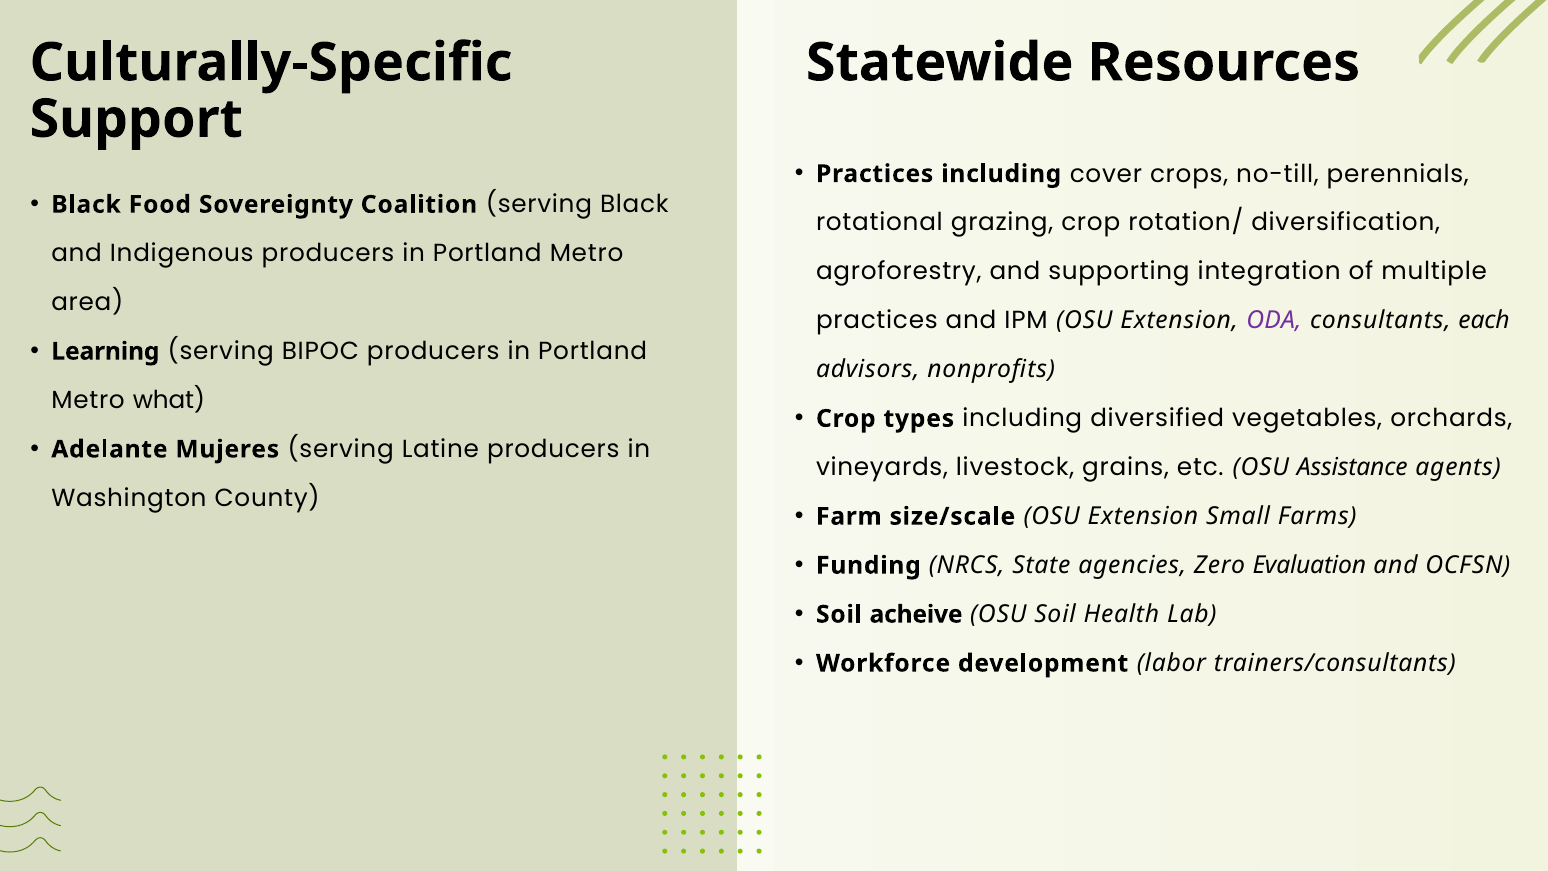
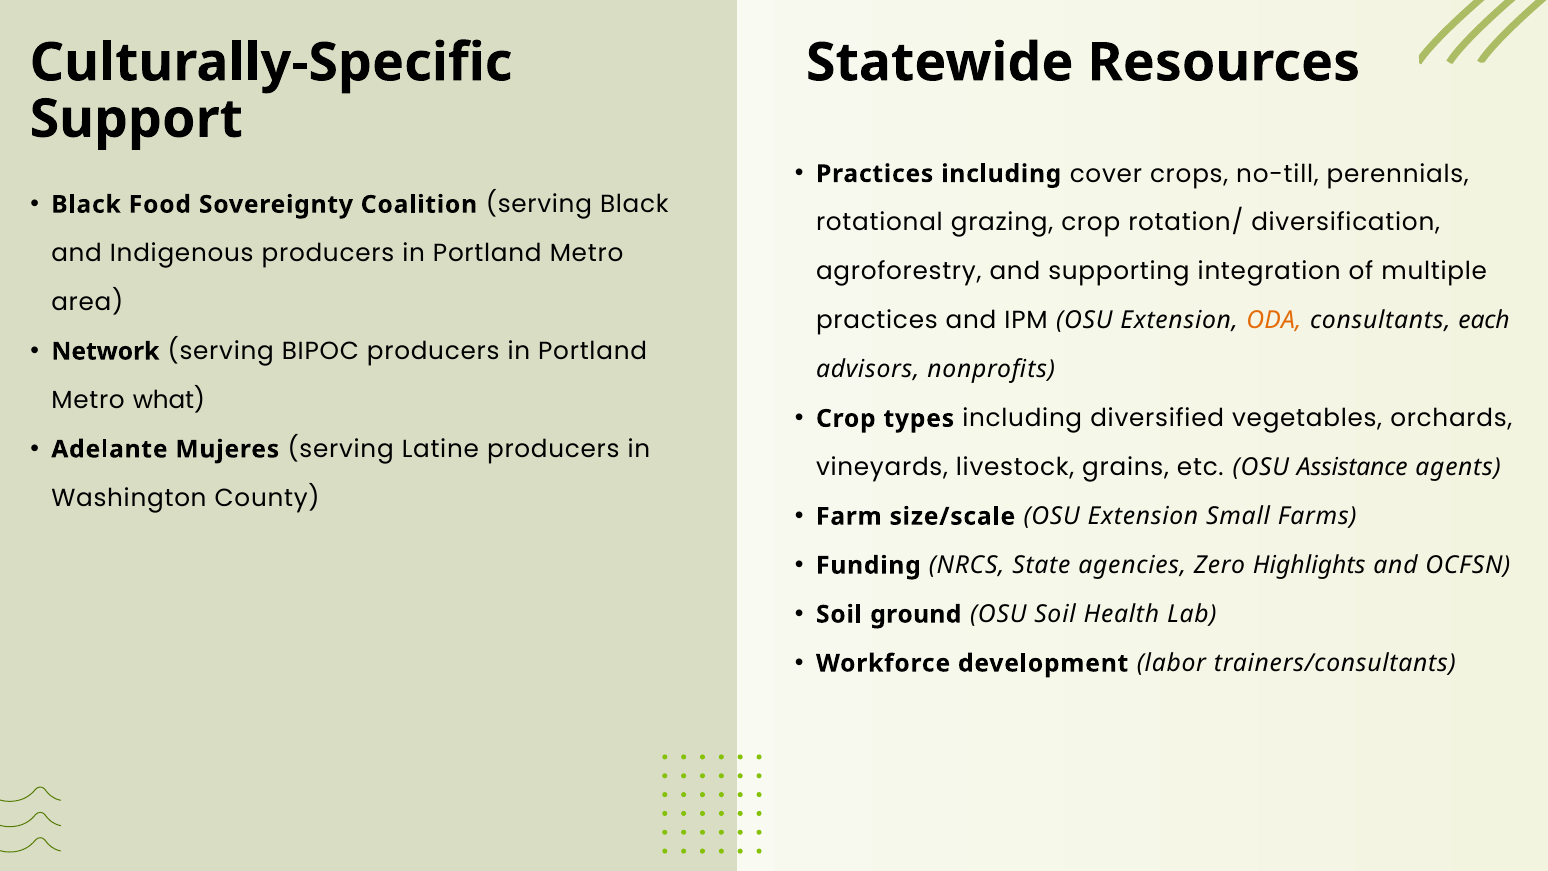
ODA colour: purple -> orange
Learning: Learning -> Network
Evaluation: Evaluation -> Highlights
acheive: acheive -> ground
